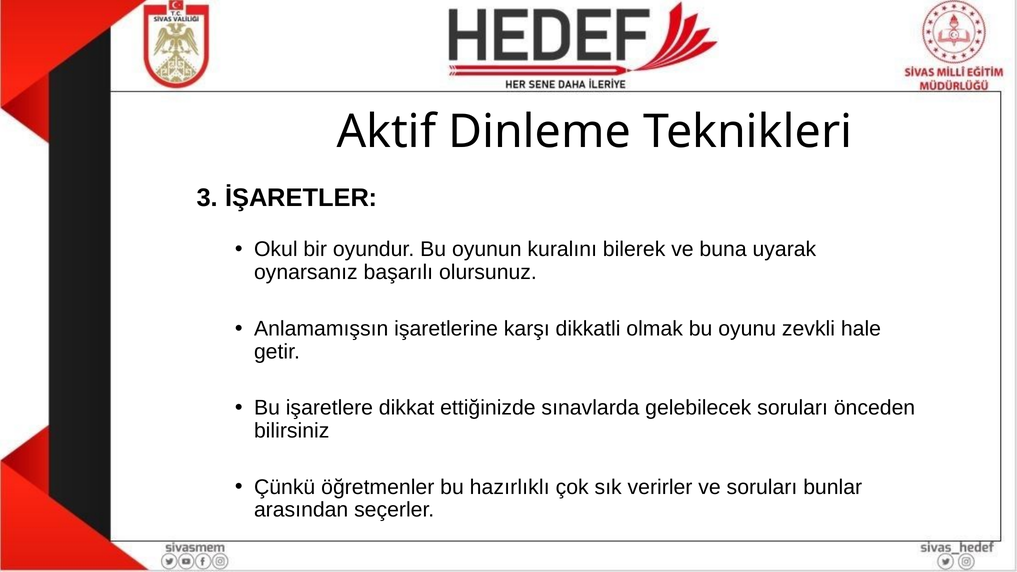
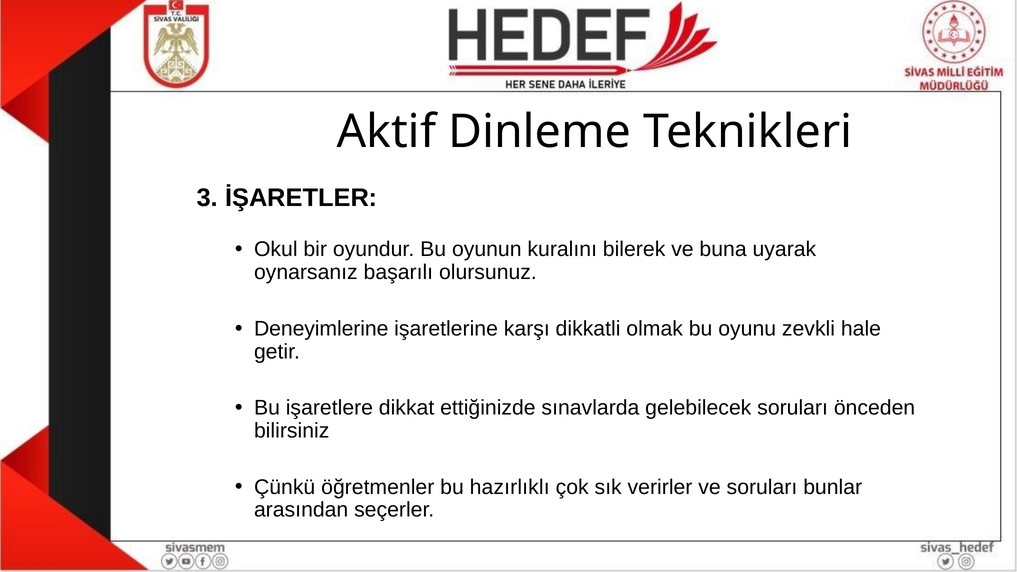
Anlamamışsın: Anlamamışsın -> Deneyimlerine
